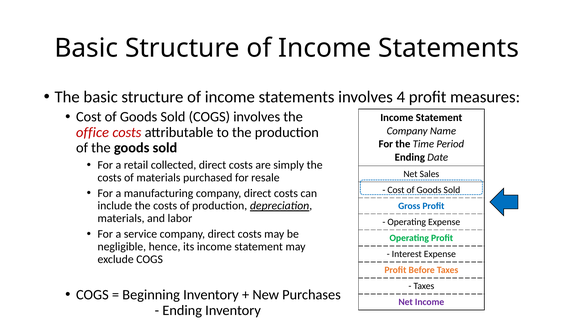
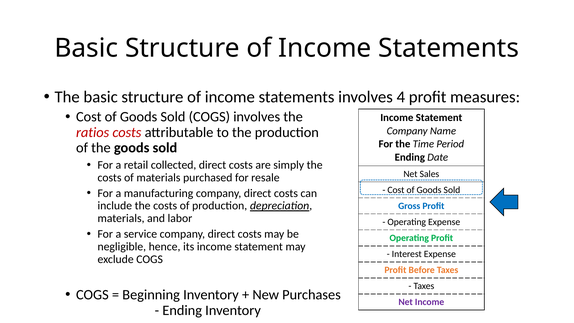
office: office -> ratios
